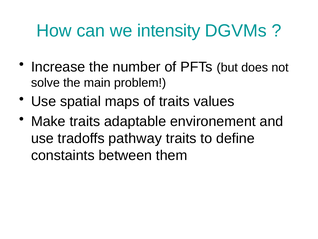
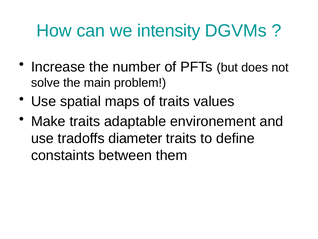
pathway: pathway -> diameter
